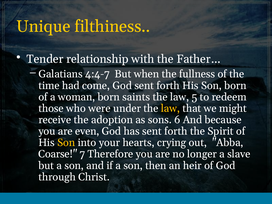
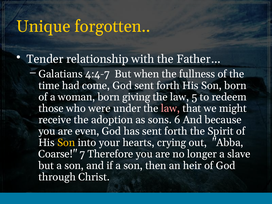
filthiness: filthiness -> forgotten
saints: saints -> giving
law at (170, 108) colour: yellow -> pink
